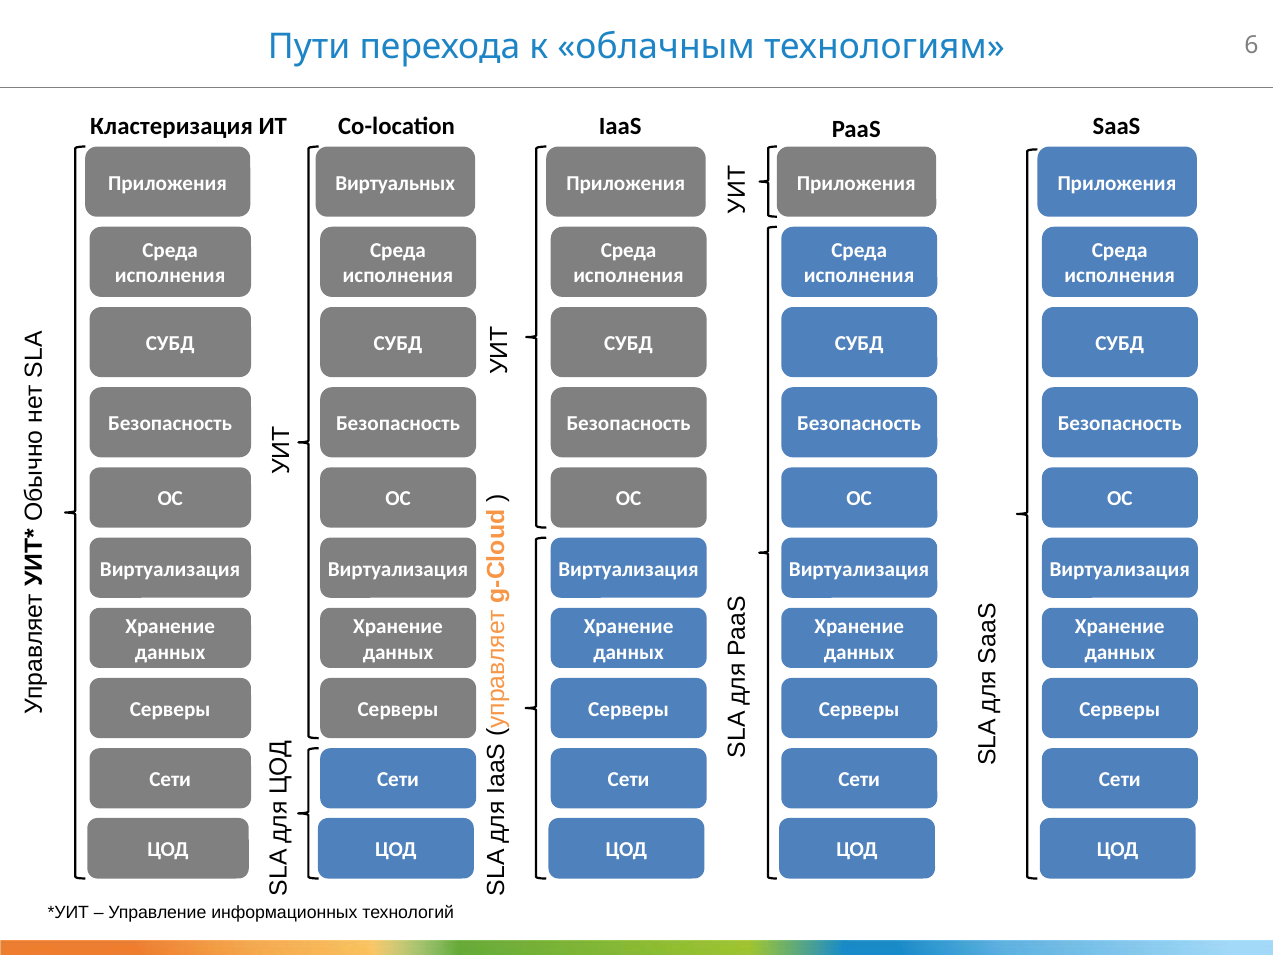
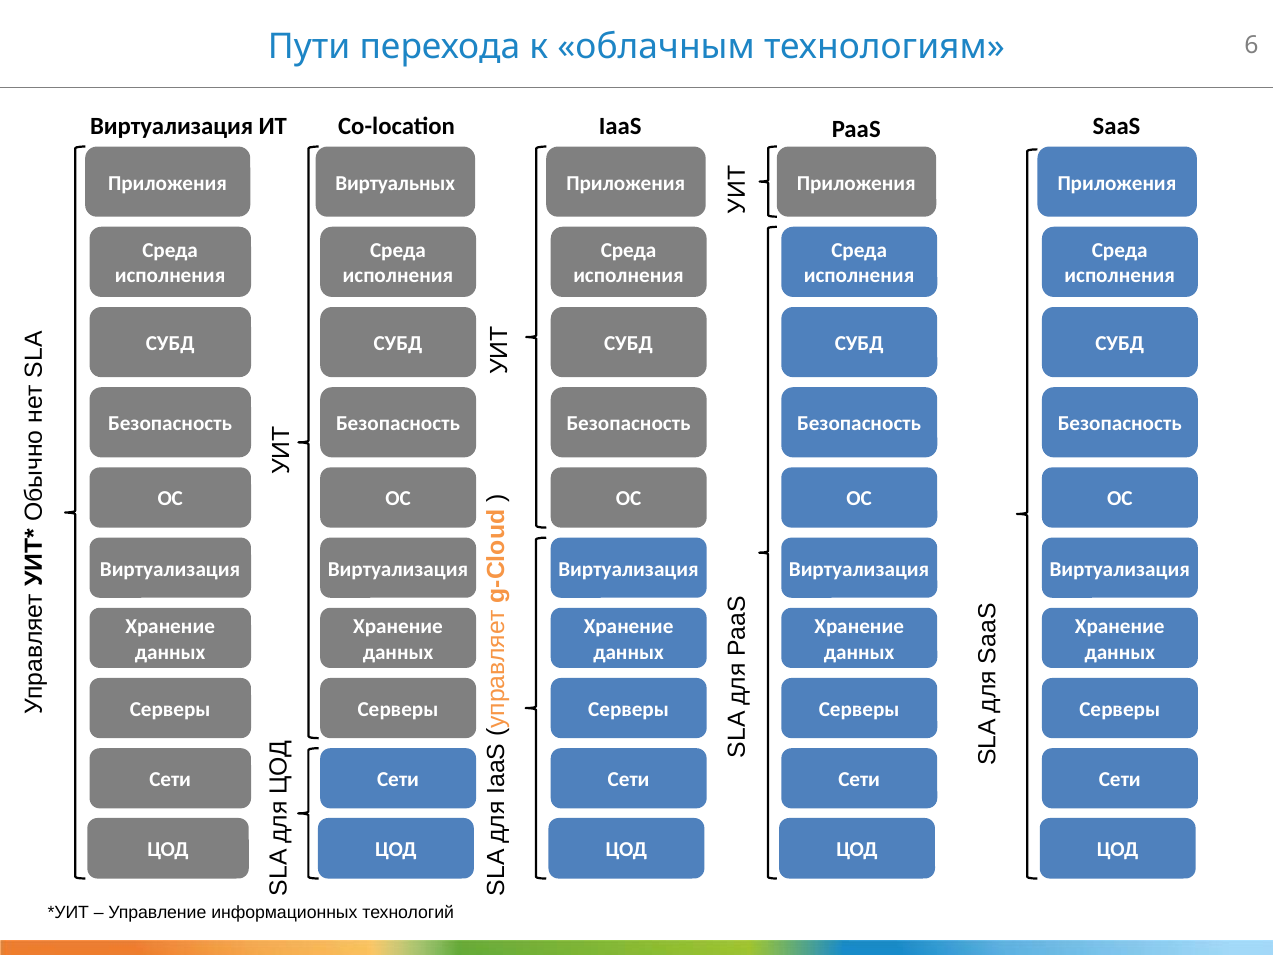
Кластеризация at (172, 127): Кластеризация -> Виртуализация
